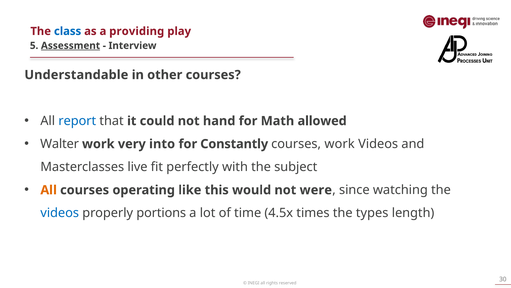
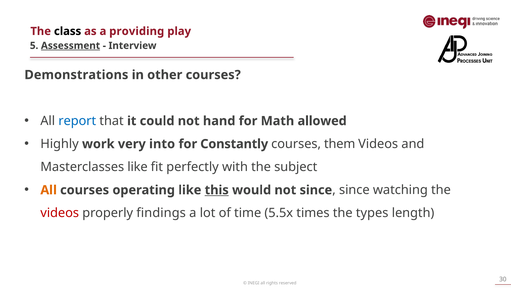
class colour: blue -> black
Understandable: Understandable -> Demonstrations
Walter: Walter -> Highly
courses work: work -> them
Masterclasses live: live -> like
this underline: none -> present
not were: were -> since
videos at (60, 213) colour: blue -> red
portions: portions -> findings
4.5x: 4.5x -> 5.5x
